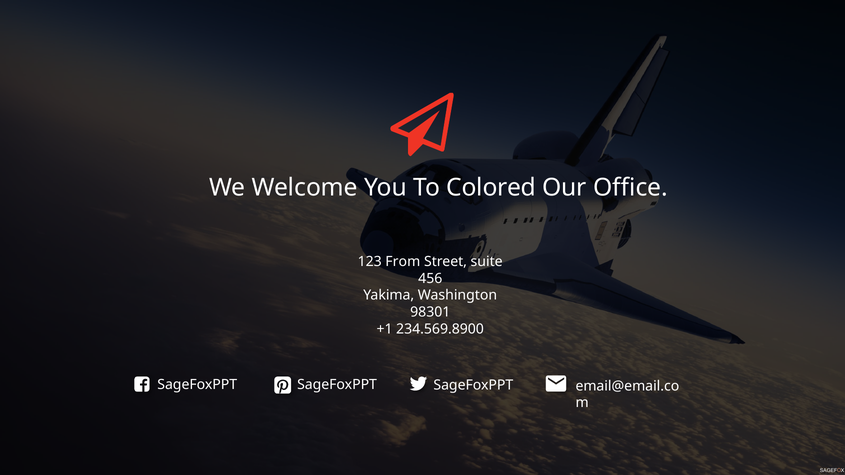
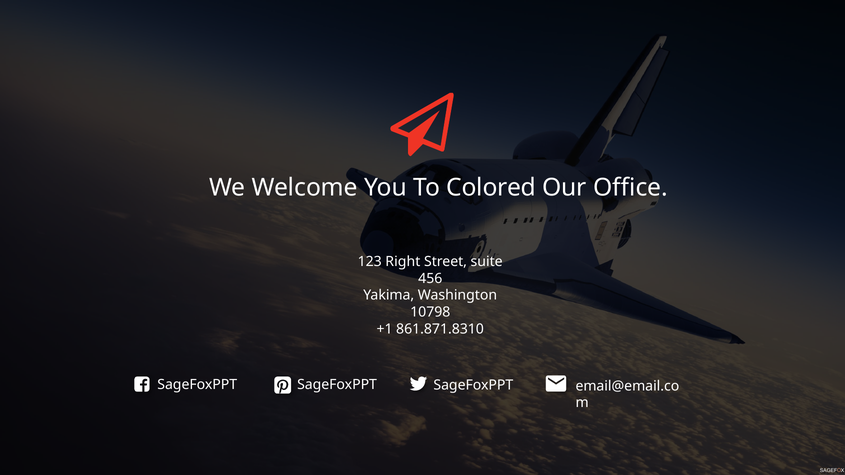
From: From -> Right
98301: 98301 -> 10798
234.569.8900: 234.569.8900 -> 861.871.8310
